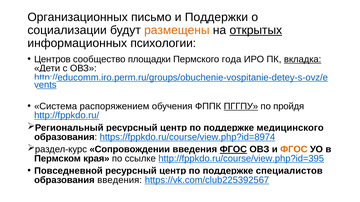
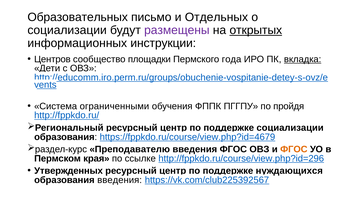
Организационных: Организационных -> Образовательных
Поддержки: Поддержки -> Отдельных
размещены colour: orange -> purple
психологии: психологии -> инструкции
распоряжением: распоряжением -> ограниченными
ПГГПУ underline: present -> none
медицинского at (290, 128): медицинского -> социализации
https://fppkdo.ru/course/view.php?id=8974: https://fppkdo.ru/course/view.php?id=8974 -> https://fppkdo.ru/course/view.php?id=4679
Сопровождении: Сопровождении -> Преподавателю
ФГОС at (233, 150) underline: present -> none
http://fppkdo.ru/course/view.php?id=395: http://fppkdo.ru/course/view.php?id=395 -> http://fppkdo.ru/course/view.php?id=296
Повседневной: Повседневной -> Утвержденных
специалистов: специалистов -> нуждающихся
